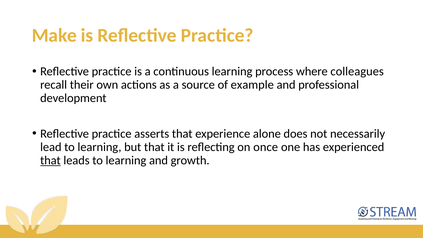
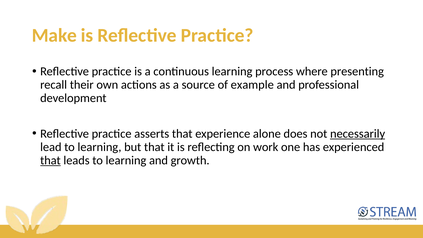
colleagues: colleagues -> presenting
necessarily underline: none -> present
once: once -> work
